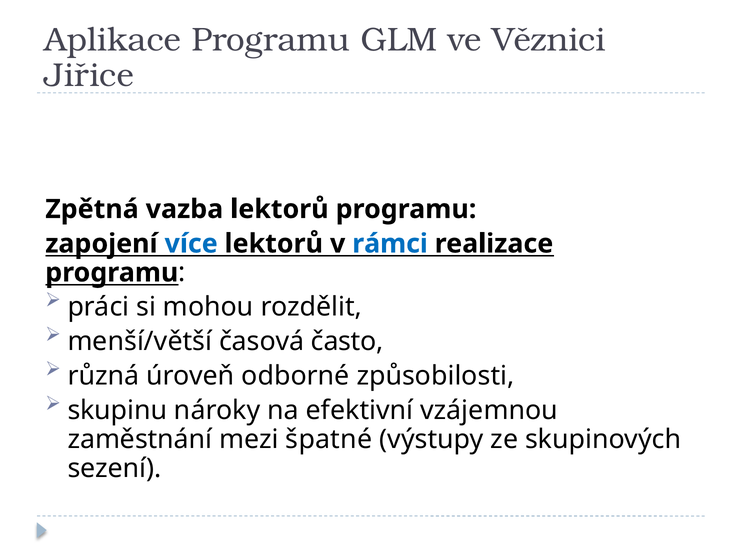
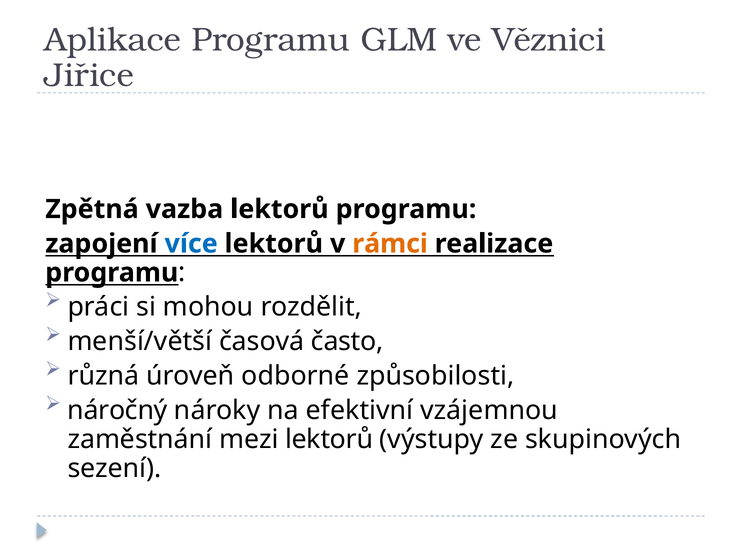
rámci colour: blue -> orange
skupinu: skupinu -> náročný
mezi špatné: špatné -> lektorů
